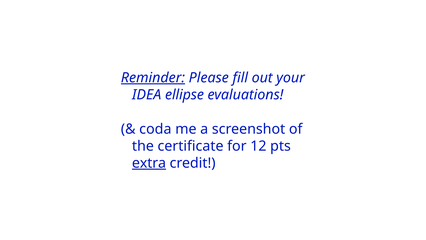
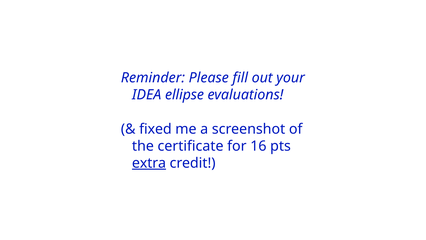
Reminder underline: present -> none
coda: coda -> fixed
12: 12 -> 16
